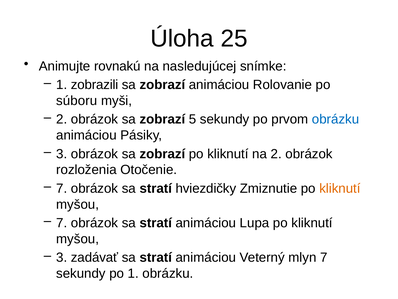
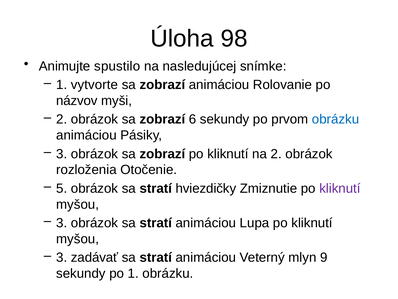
25: 25 -> 98
rovnakú: rovnakú -> spustilo
zobrazili: zobrazili -> vytvorte
súboru: súboru -> názvov
5: 5 -> 6
7 at (62, 188): 7 -> 5
kliknutí at (340, 188) colour: orange -> purple
7 at (62, 223): 7 -> 3
mlyn 7: 7 -> 9
